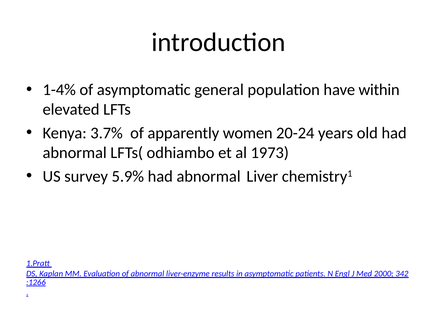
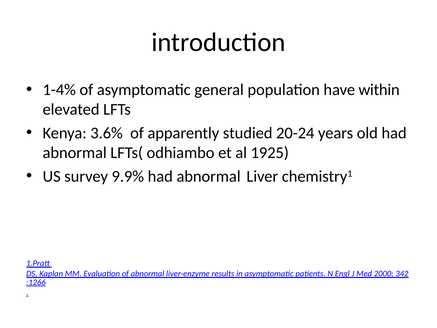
3.7%: 3.7% -> 3.6%
women: women -> studied
1973: 1973 -> 1925
5.9%: 5.9% -> 9.9%
